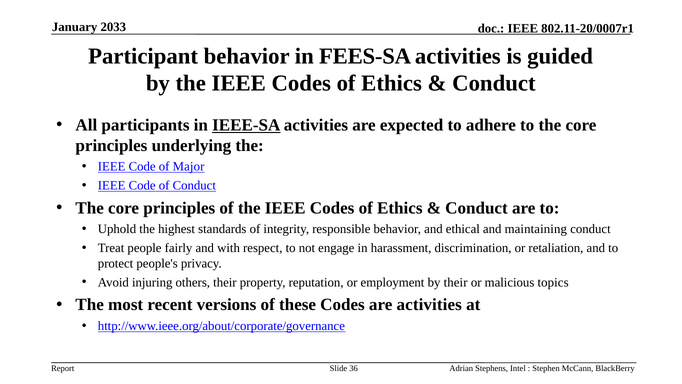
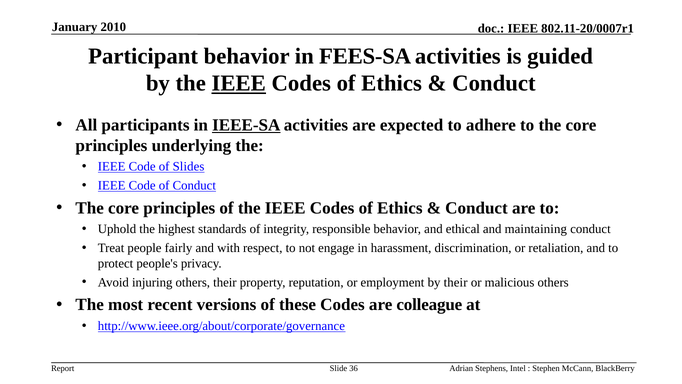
2033: 2033 -> 2010
IEEE at (239, 83) underline: none -> present
Major: Major -> Slides
malicious topics: topics -> others
are activities: activities -> colleague
